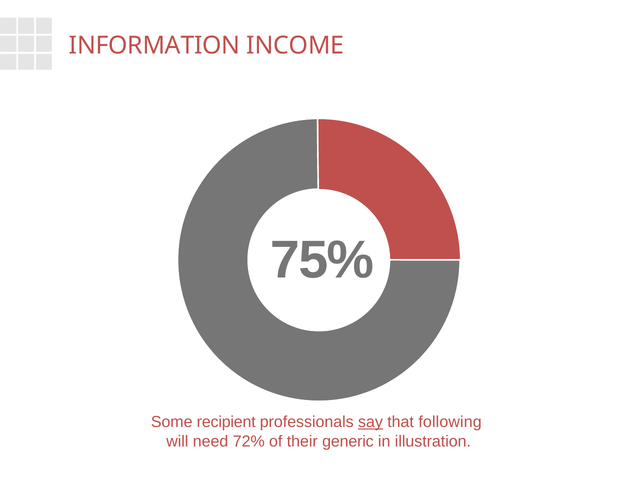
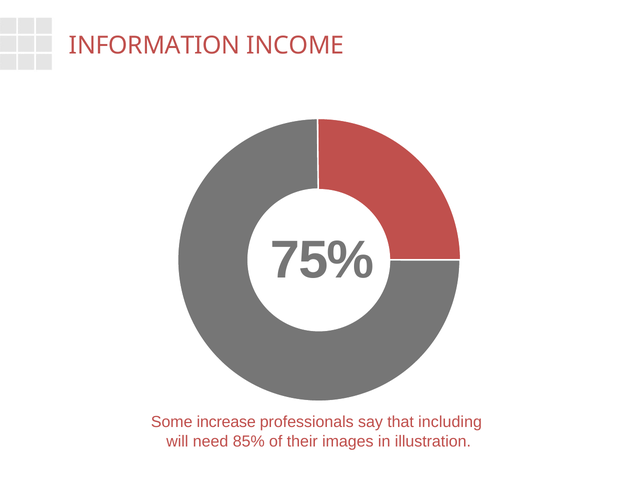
recipient: recipient -> increase
say underline: present -> none
following: following -> including
72%: 72% -> 85%
generic: generic -> images
